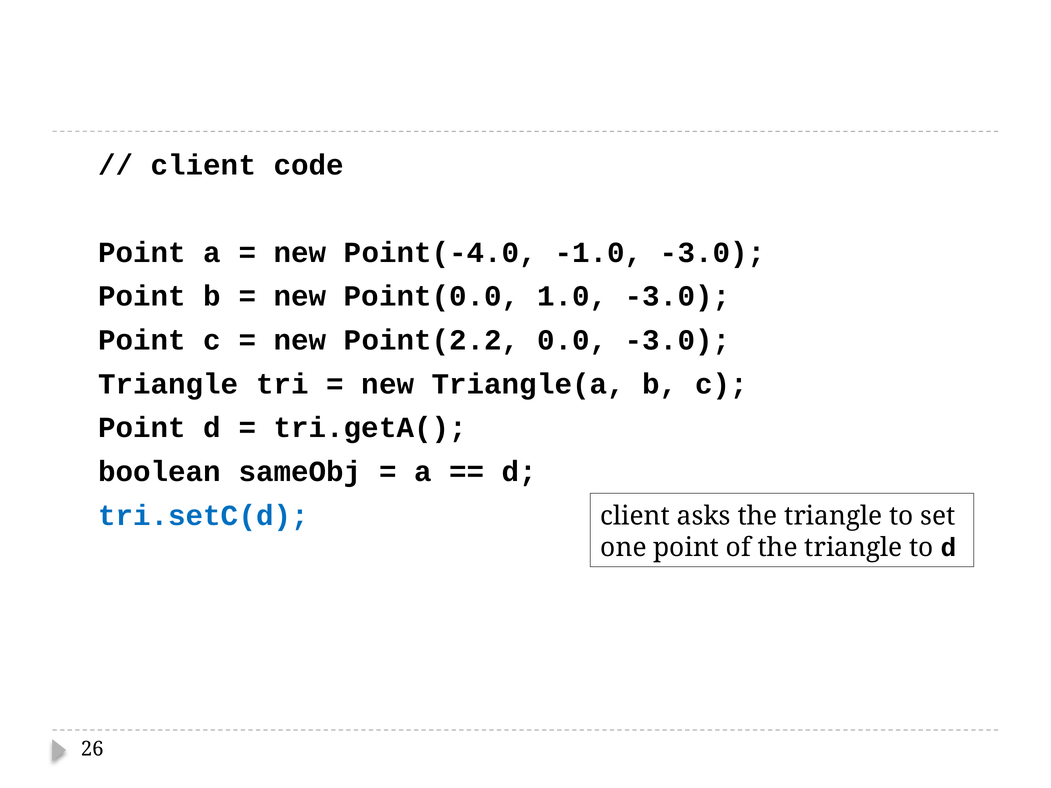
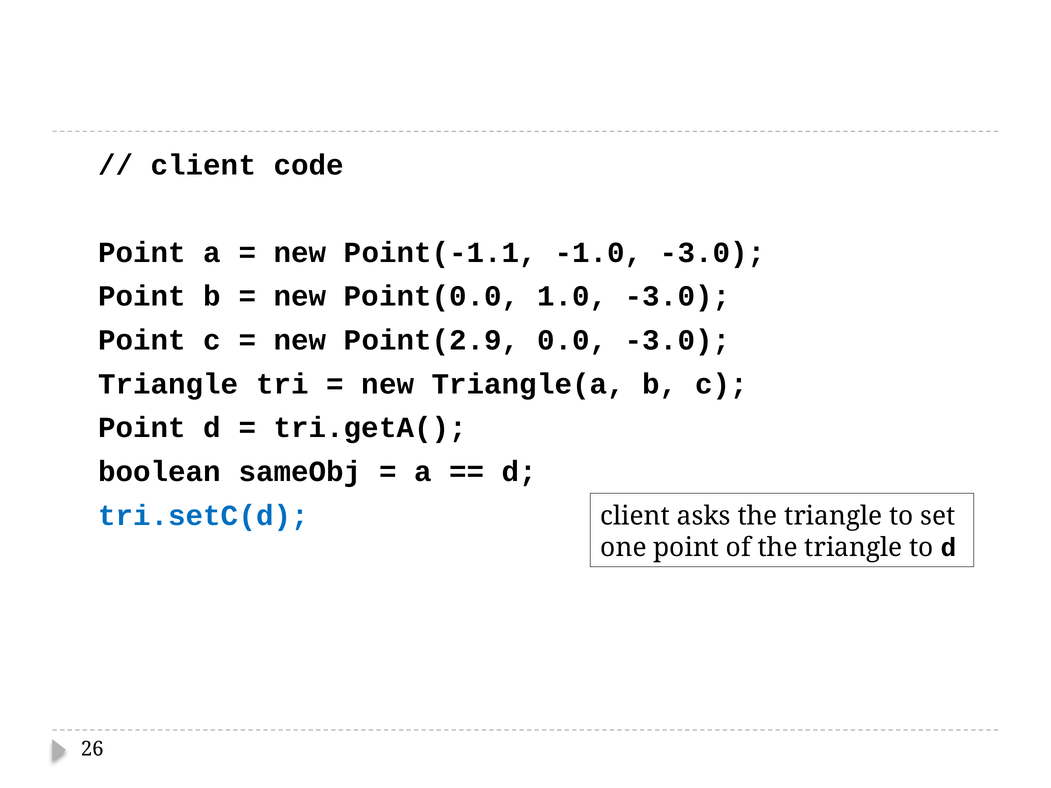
Point(-4.0: Point(-4.0 -> Point(-1.1
Point(2.2: Point(2.2 -> Point(2.9
